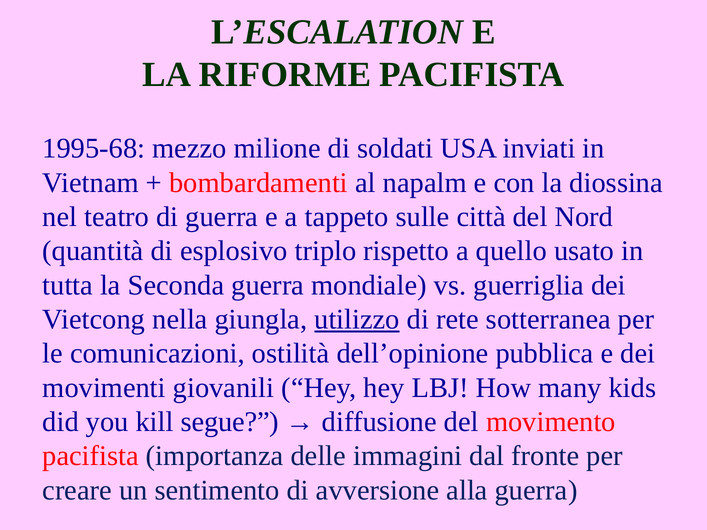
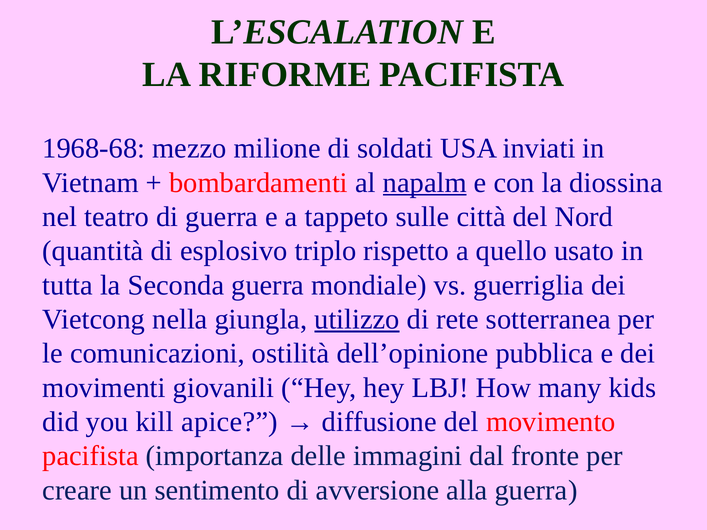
1995-68: 1995-68 -> 1968-68
napalm underline: none -> present
segue: segue -> apice
